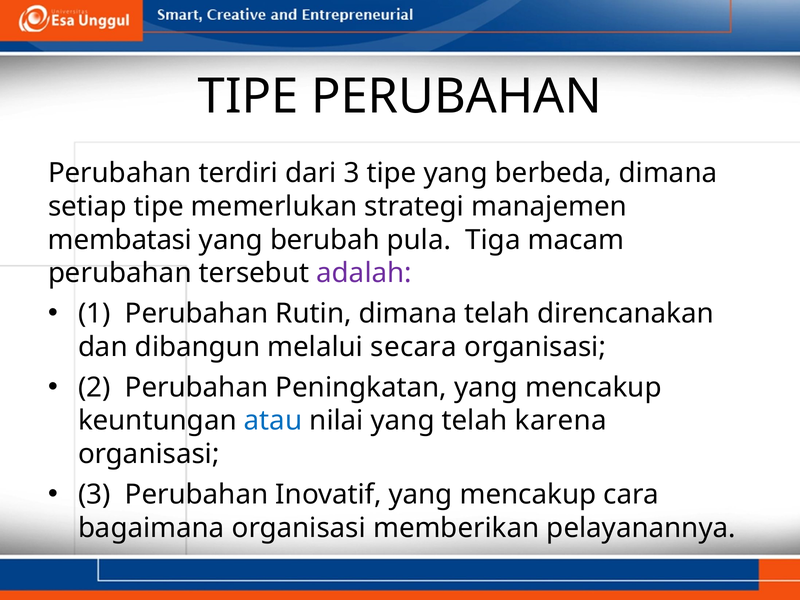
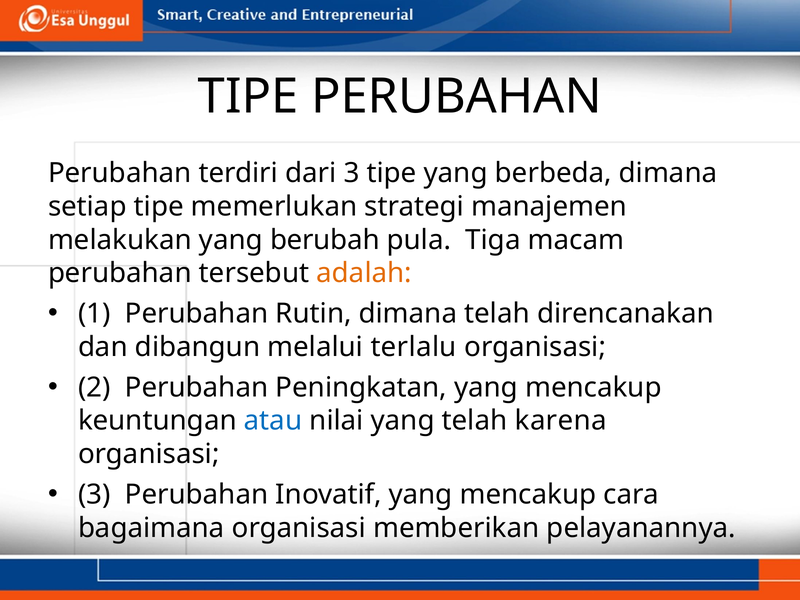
membatasi: membatasi -> melakukan
adalah colour: purple -> orange
secara: secara -> terlalu
